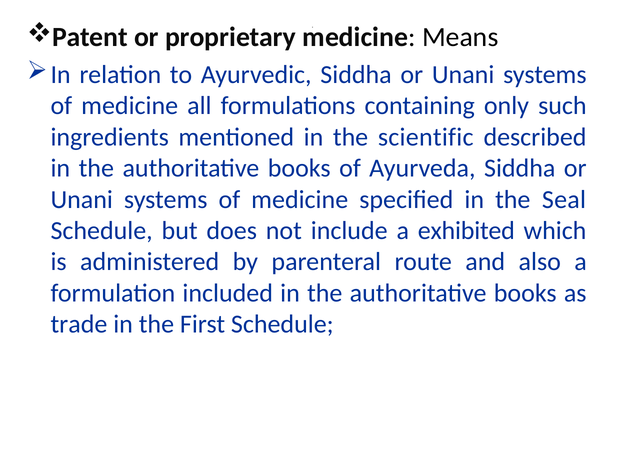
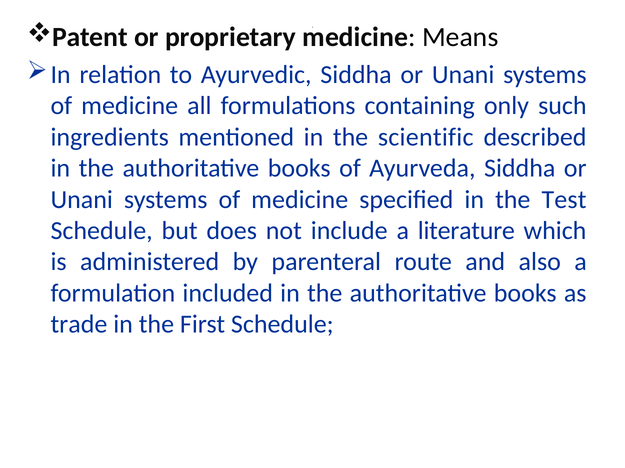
Seal: Seal -> Test
exhibited: exhibited -> literature
